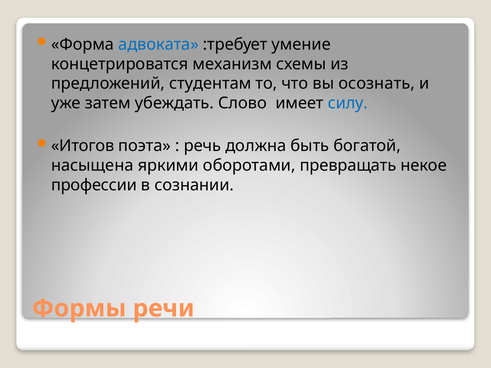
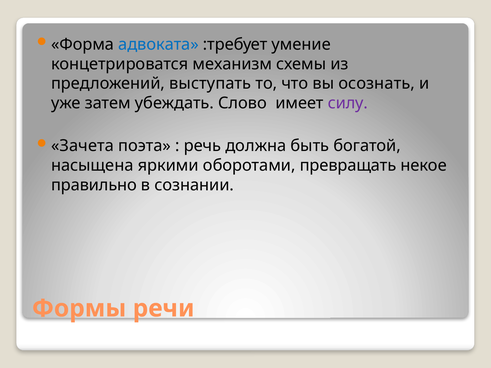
студентам: студентам -> выступать
силу colour: blue -> purple
Итогов: Итогов -> Зачета
профессии: профессии -> правильно
